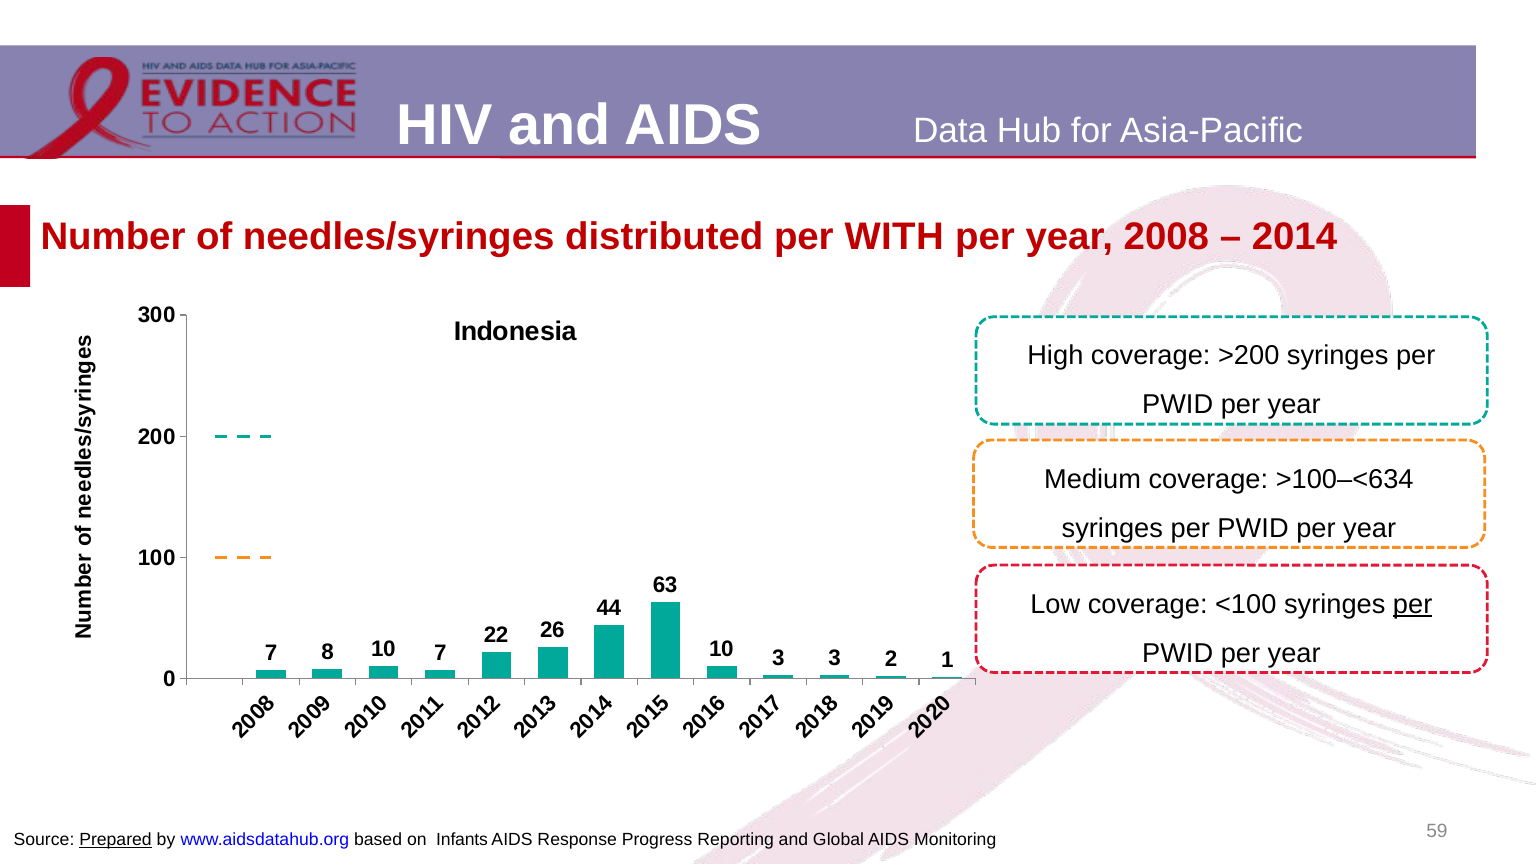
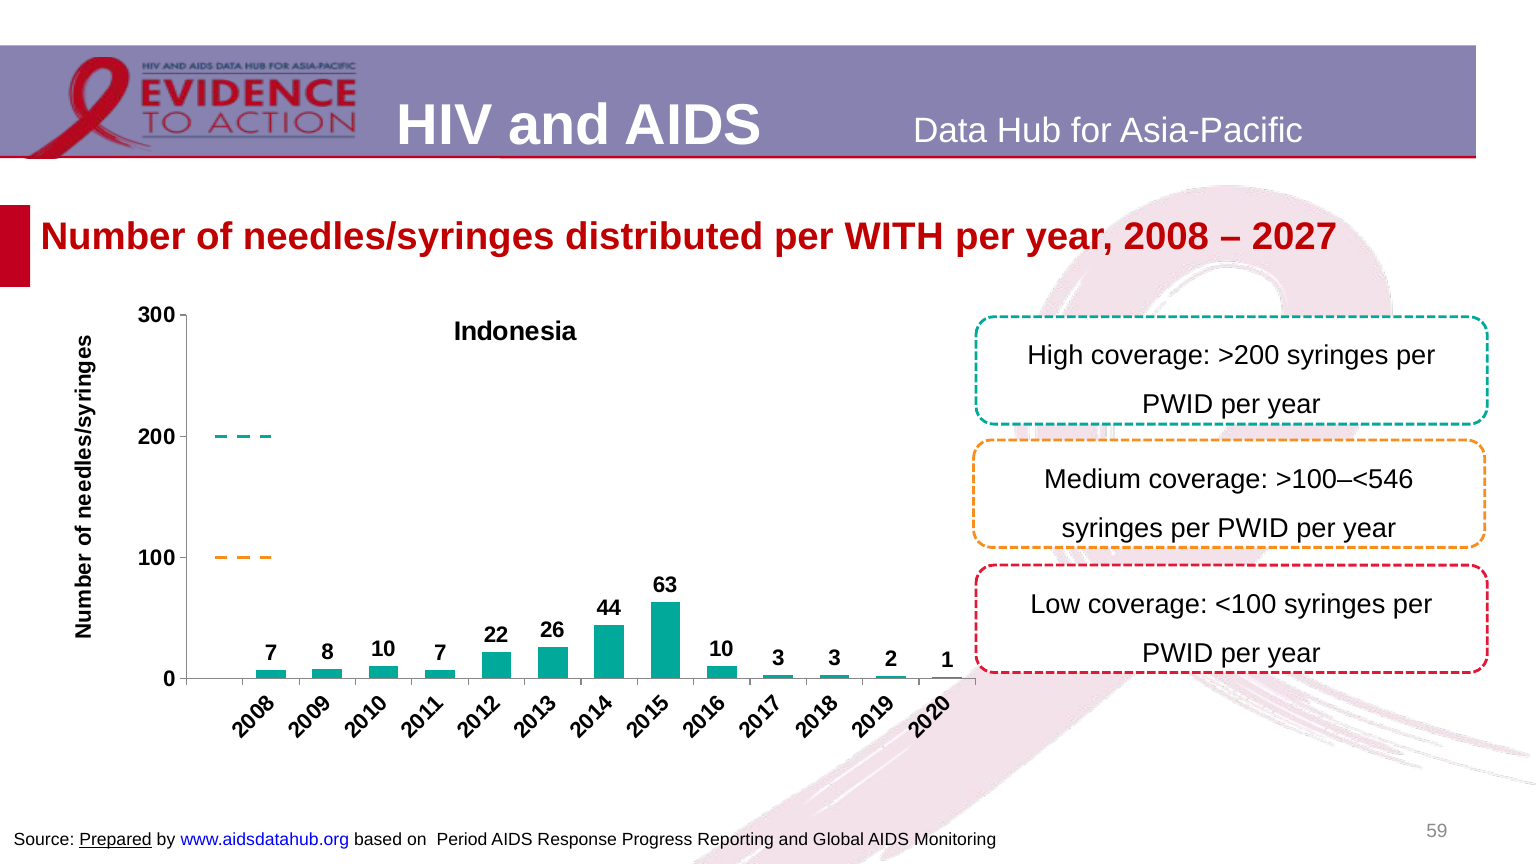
2014: 2014 -> 2027
>100–<634: >100–<634 -> >100–<546
per at (1413, 604) underline: present -> none
Infants: Infants -> Period
